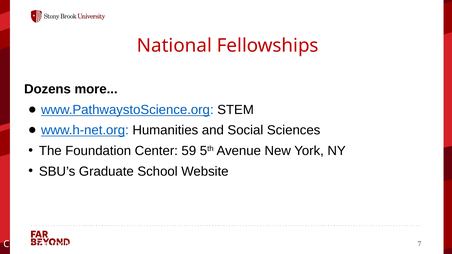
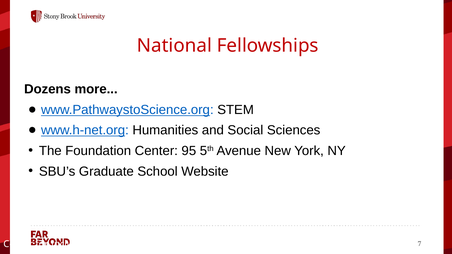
59: 59 -> 95
